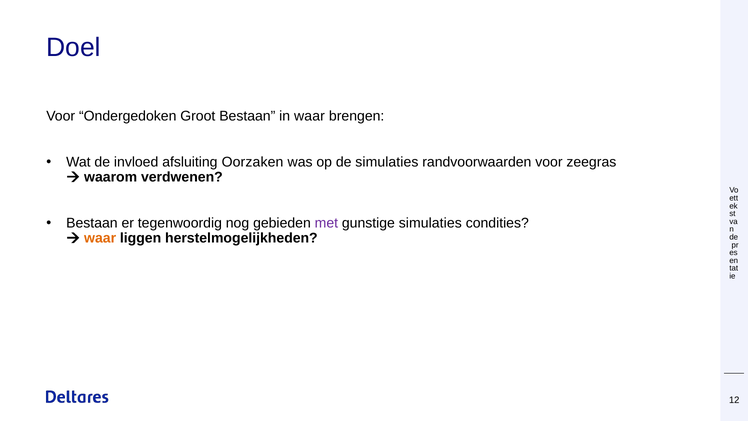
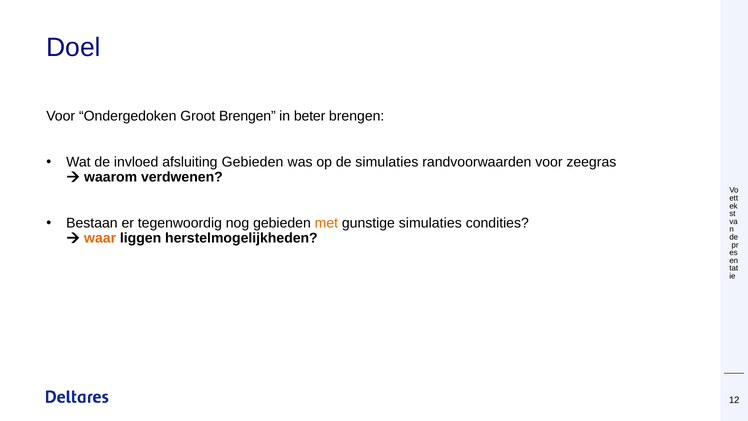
Groot Bestaan: Bestaan -> Brengen
in waar: waar -> beter
afsluiting Oorzaken: Oorzaken -> Gebieden
met colour: purple -> orange
